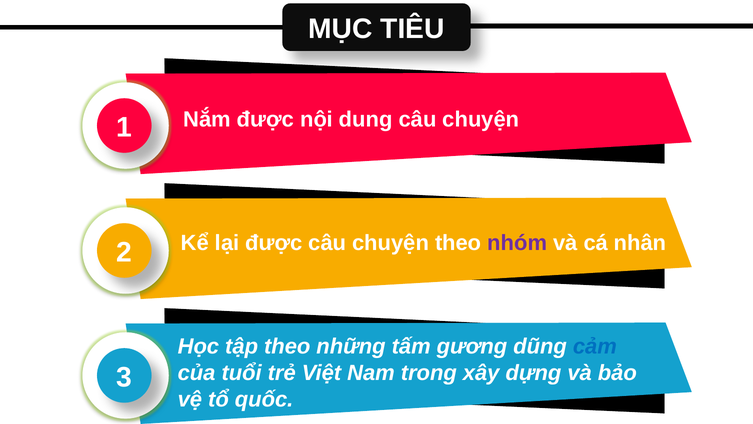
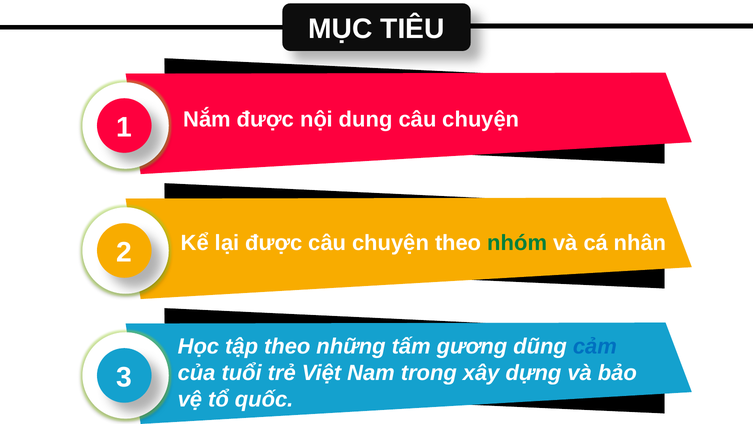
nhóm colour: purple -> green
